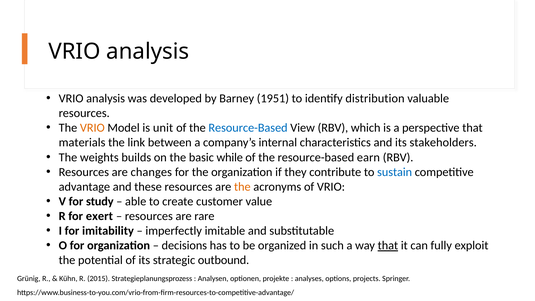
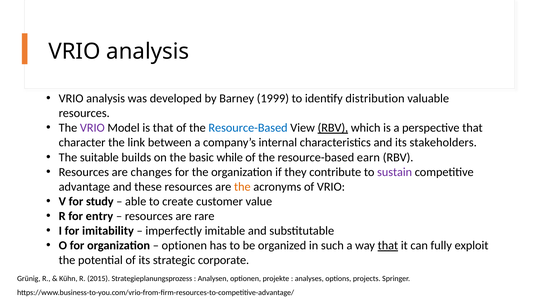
1951: 1951 -> 1999
VRIO at (92, 128) colour: orange -> purple
is unit: unit -> that
RBV at (333, 128) underline: none -> present
materials: materials -> character
weights: weights -> suitable
sustain colour: blue -> purple
exert: exert -> entry
decisions at (184, 246): decisions -> optionen
outbound: outbound -> corporate
